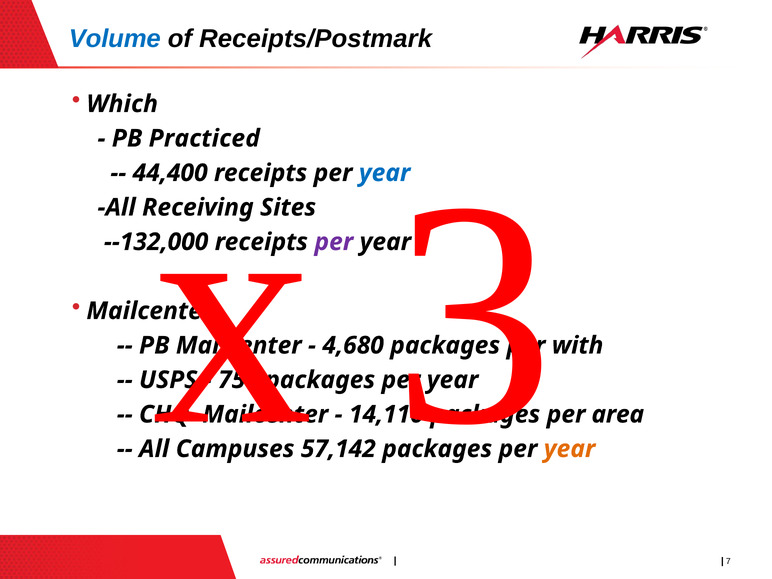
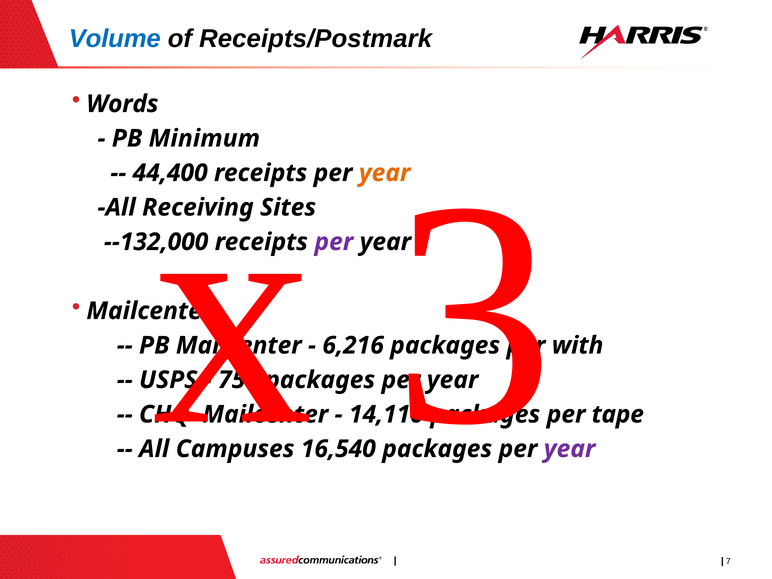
Which: Which -> Words
Practiced: Practiced -> Minimum
year at (385, 173) colour: blue -> orange
4,680: 4,680 -> 6,216
area: area -> tape
57,142: 57,142 -> 16,540
year at (570, 449) colour: orange -> purple
